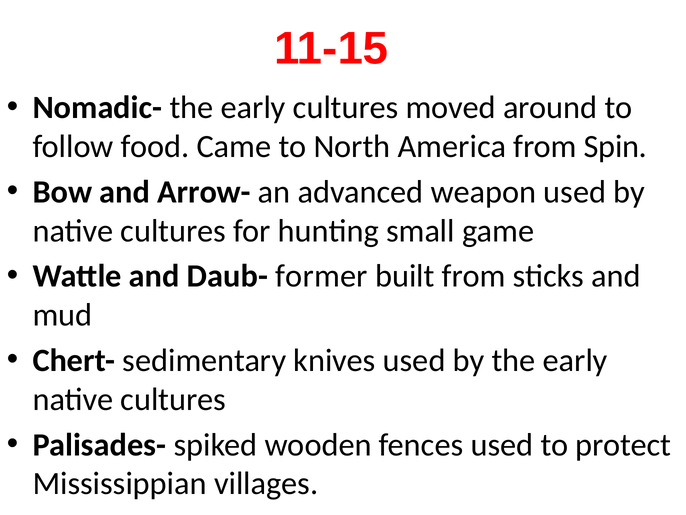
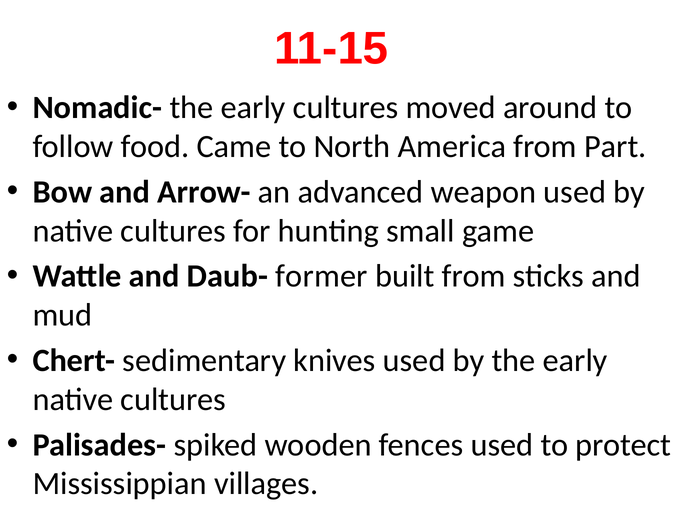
Spin: Spin -> Part
